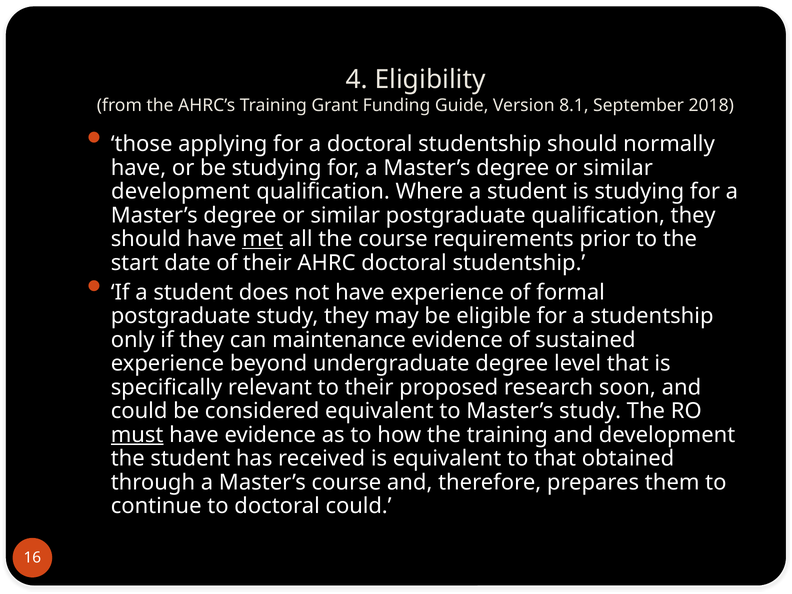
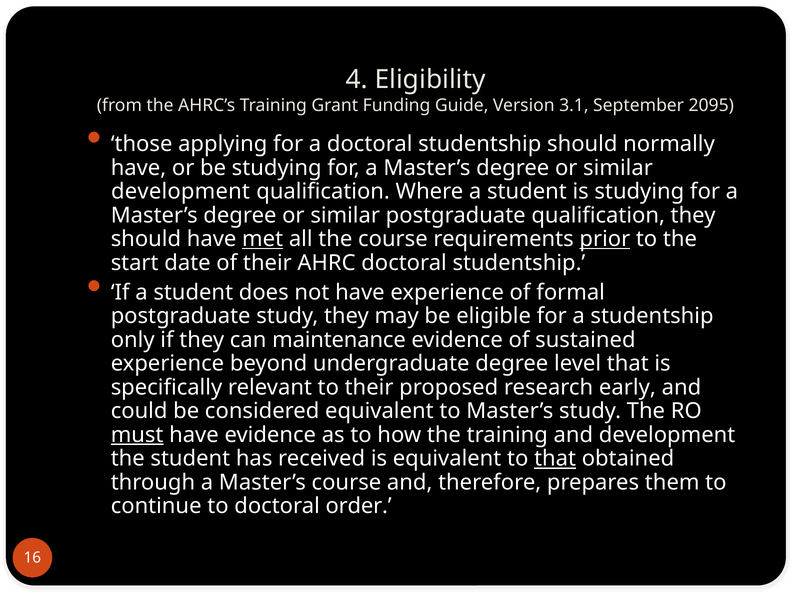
8.1: 8.1 -> 3.1
2018: 2018 -> 2095
prior underline: none -> present
soon: soon -> early
that at (555, 459) underline: none -> present
doctoral could: could -> order
